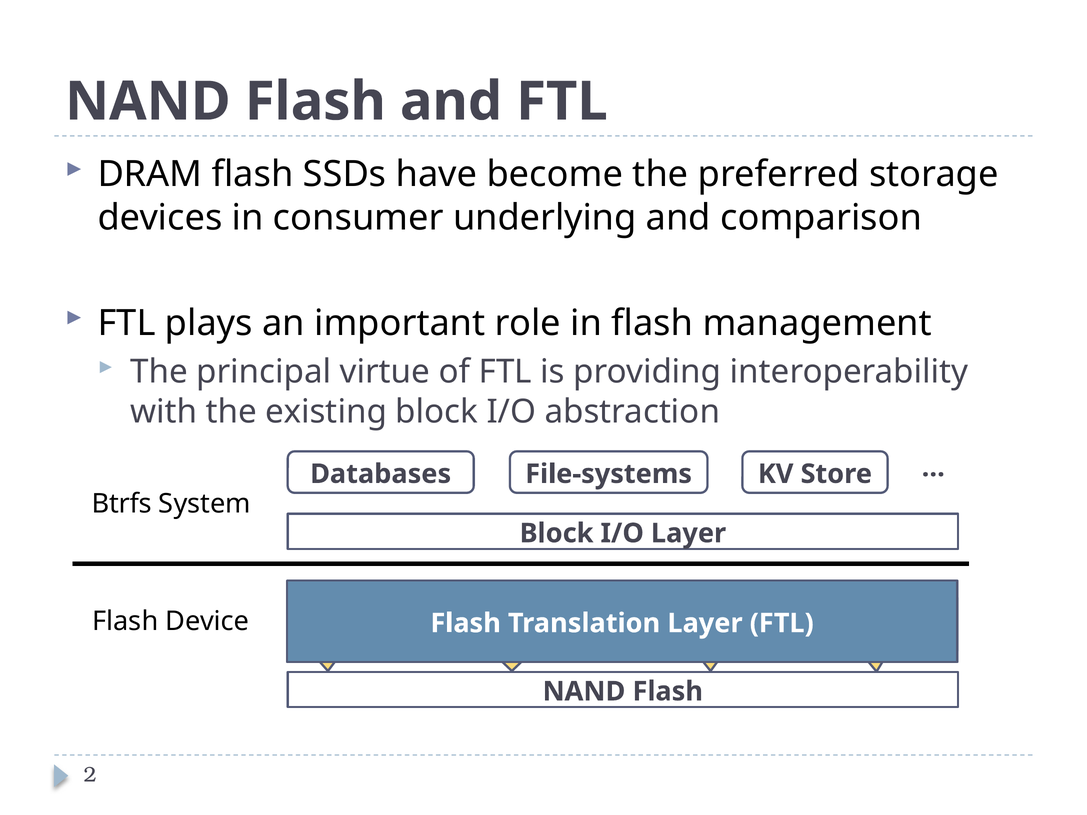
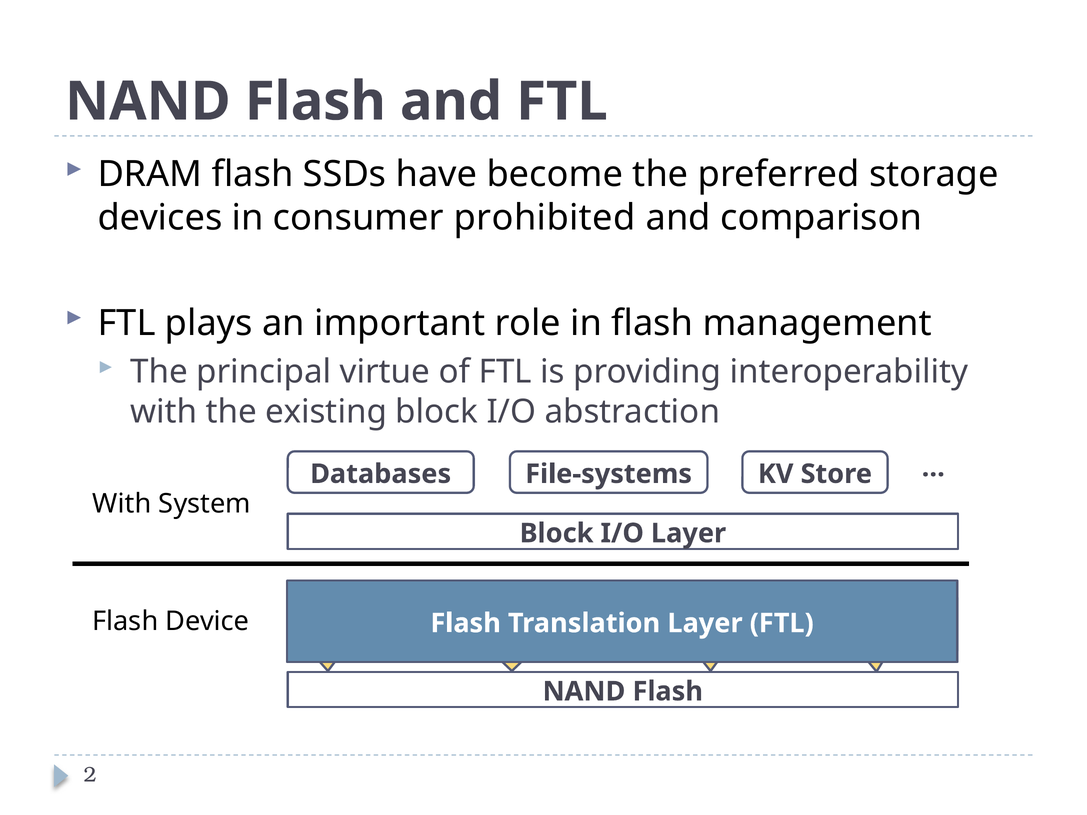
underlying: underlying -> prohibited
Btrfs at (122, 504): Btrfs -> With
